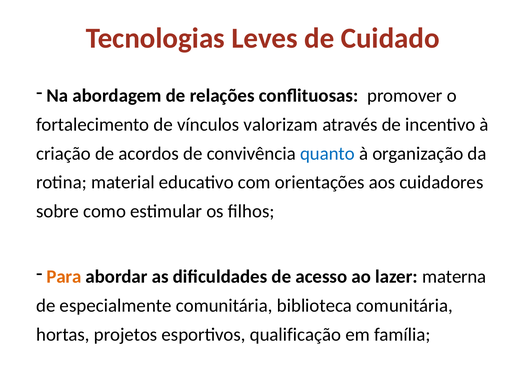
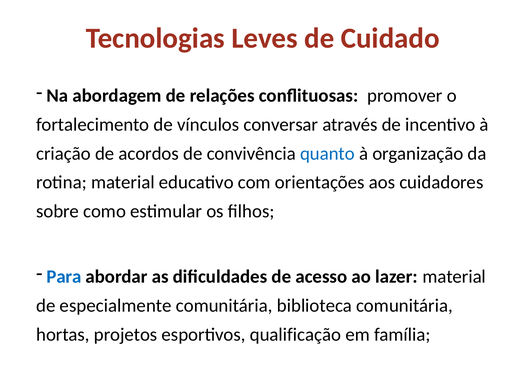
valorizam: valorizam -> conversar
Para colour: orange -> blue
lazer materna: materna -> material
